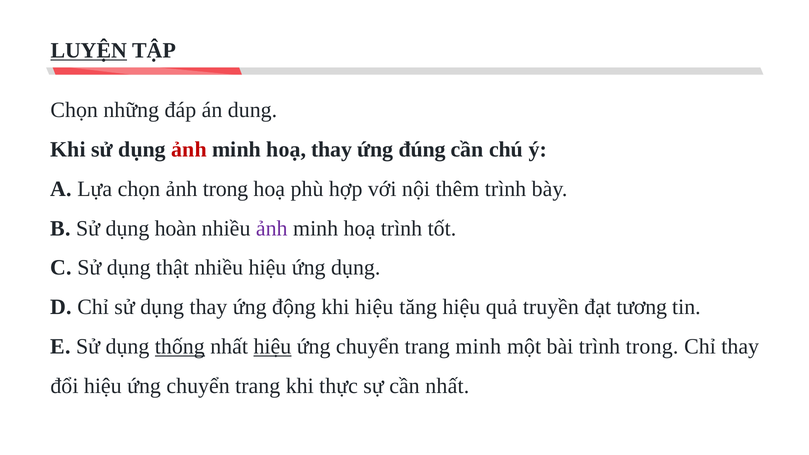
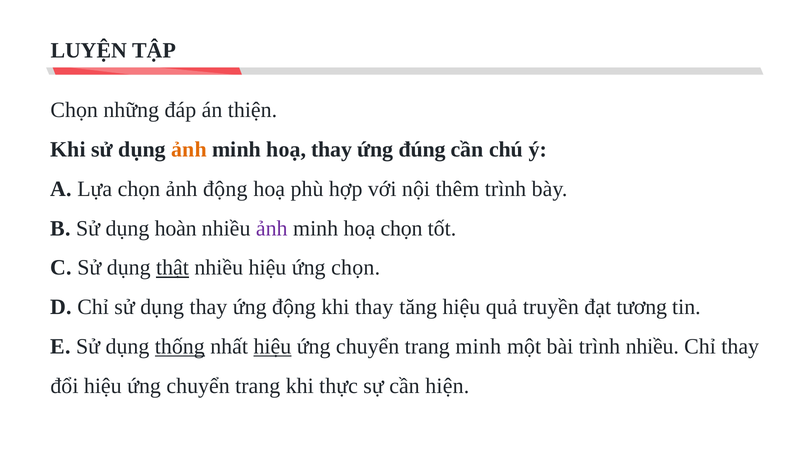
LUYỆN underline: present -> none
dung: dung -> thiện
ảnh at (189, 150) colour: red -> orange
ảnh trong: trong -> động
hoạ trình: trình -> chọn
thật underline: none -> present
ứng dụng: dụng -> chọn
khi hiệu: hiệu -> thay
trình trong: trong -> nhiều
cần nhất: nhất -> hiện
